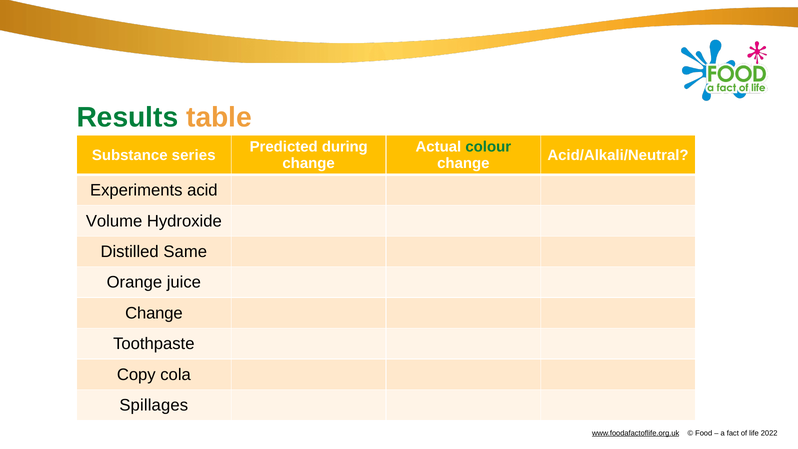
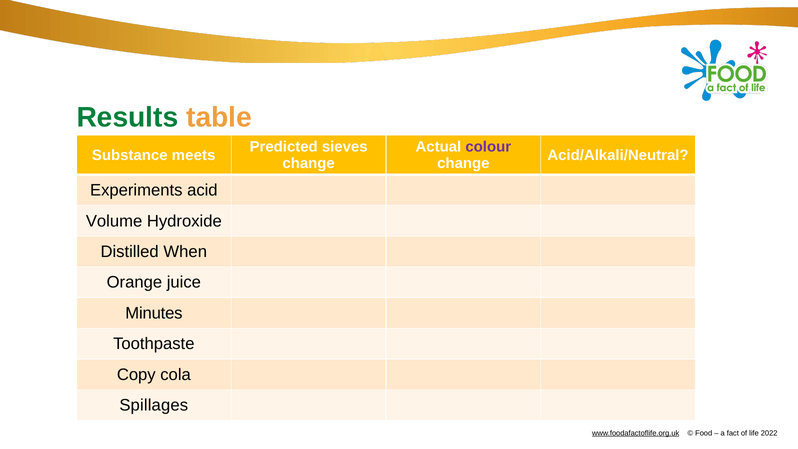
during: during -> sieves
colour colour: green -> purple
series: series -> meets
Same: Same -> When
Change at (154, 313): Change -> Minutes
